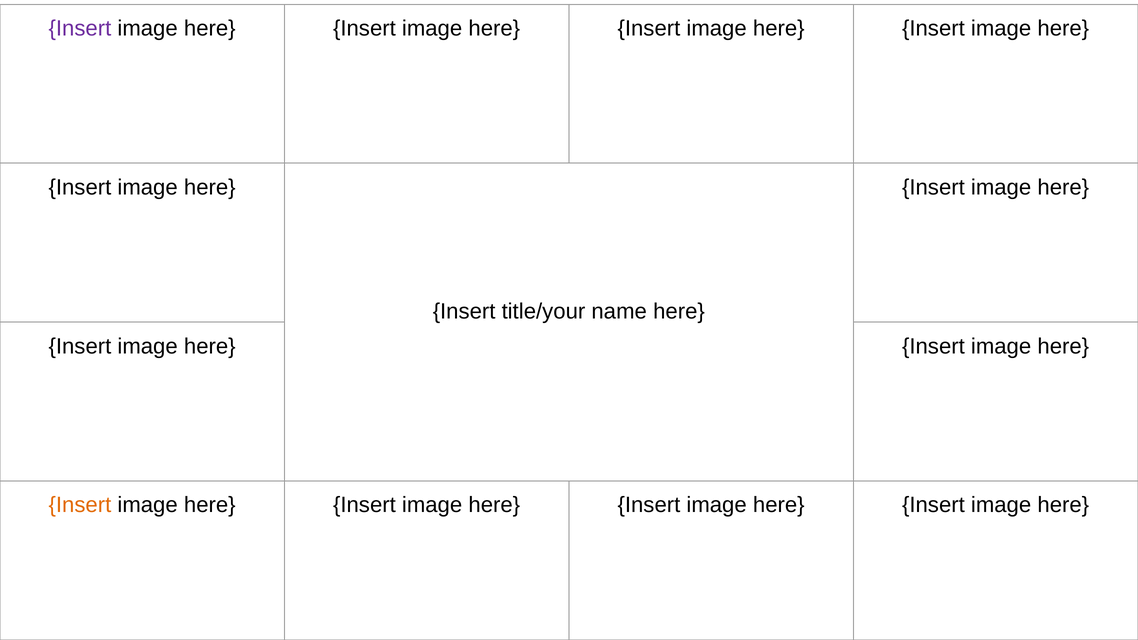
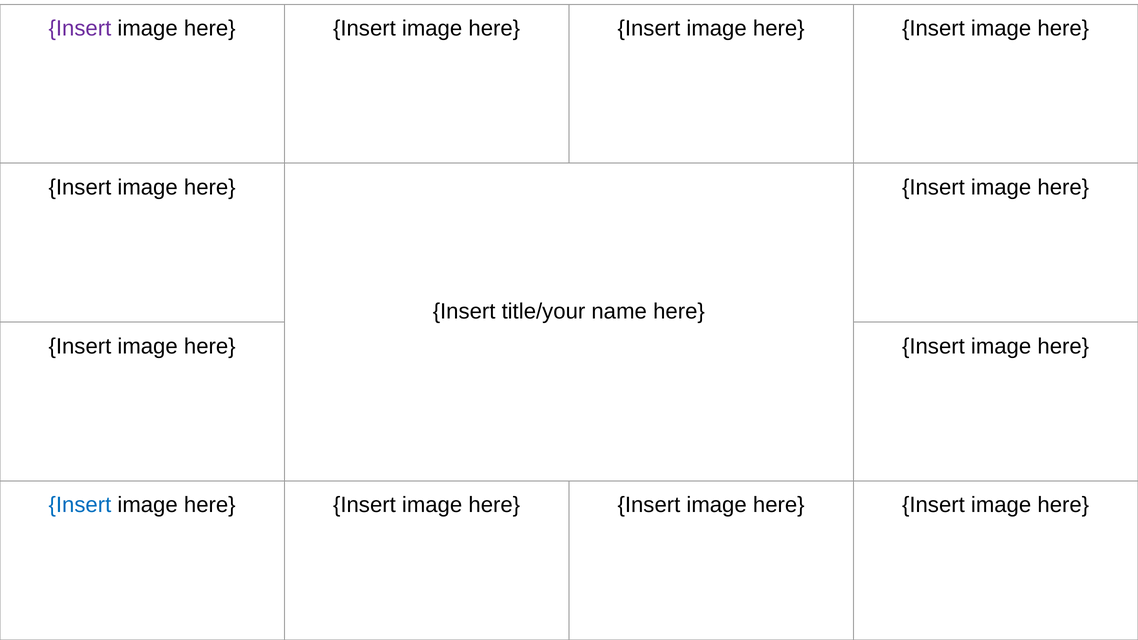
Insert at (80, 505) colour: orange -> blue
